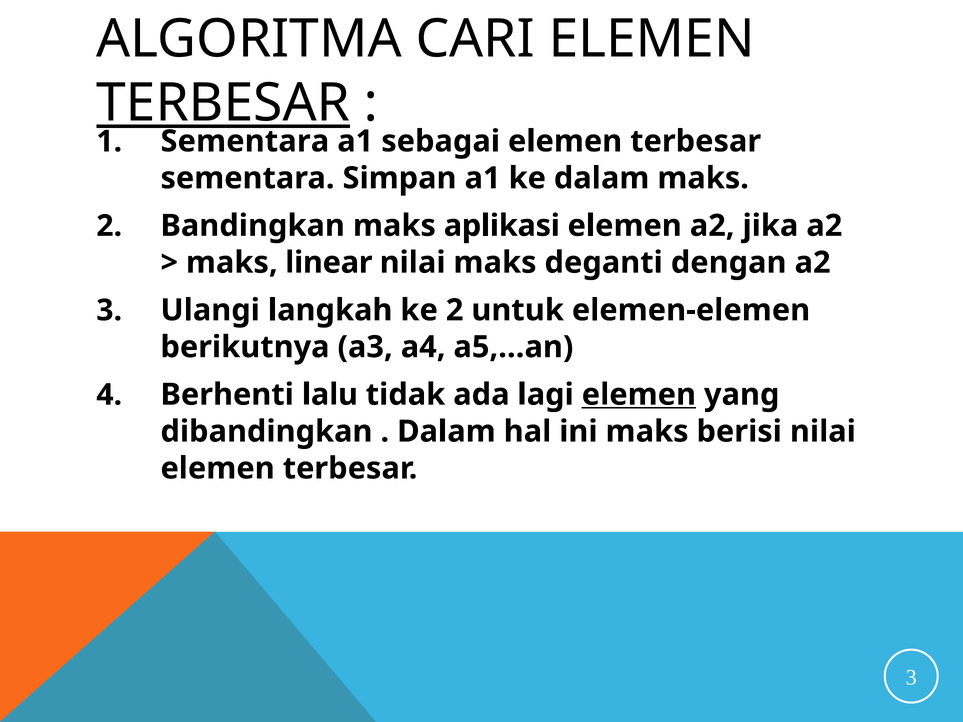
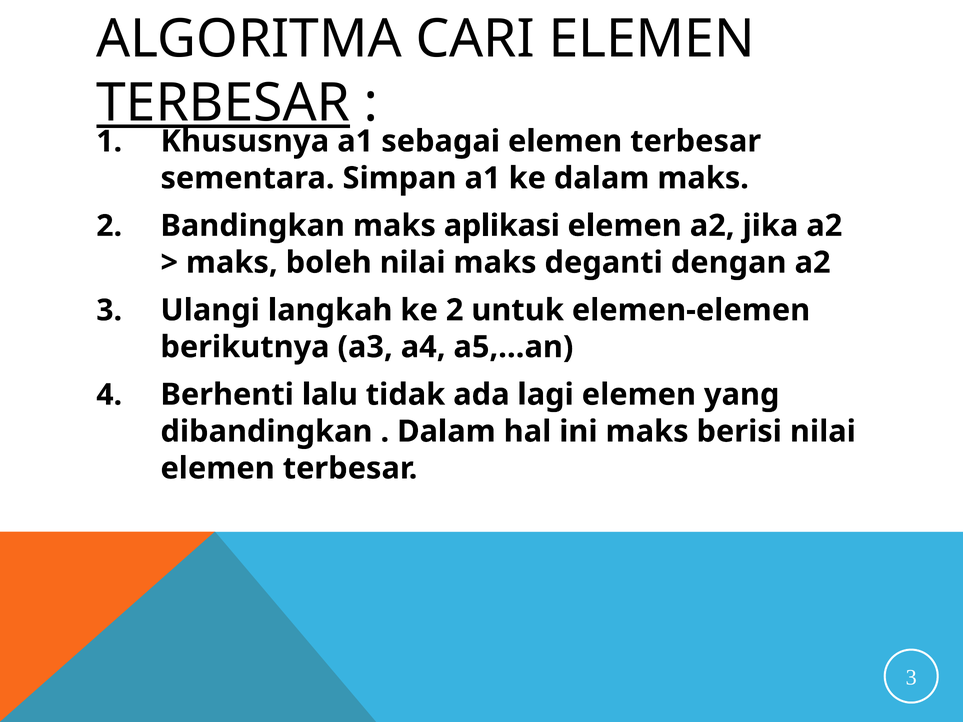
Sementara at (245, 141): Sementara -> Khususnya
linear: linear -> boleh
elemen at (639, 395) underline: present -> none
